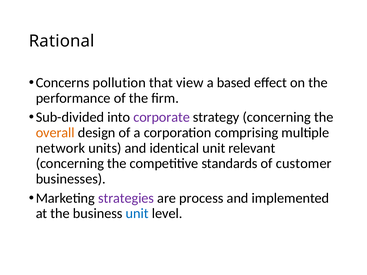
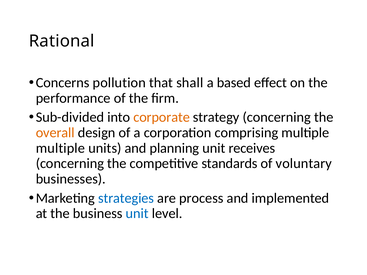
view: view -> shall
corporate colour: purple -> orange
network at (60, 148): network -> multiple
identical: identical -> planning
relevant: relevant -> receives
customer: customer -> voluntary
strategies colour: purple -> blue
